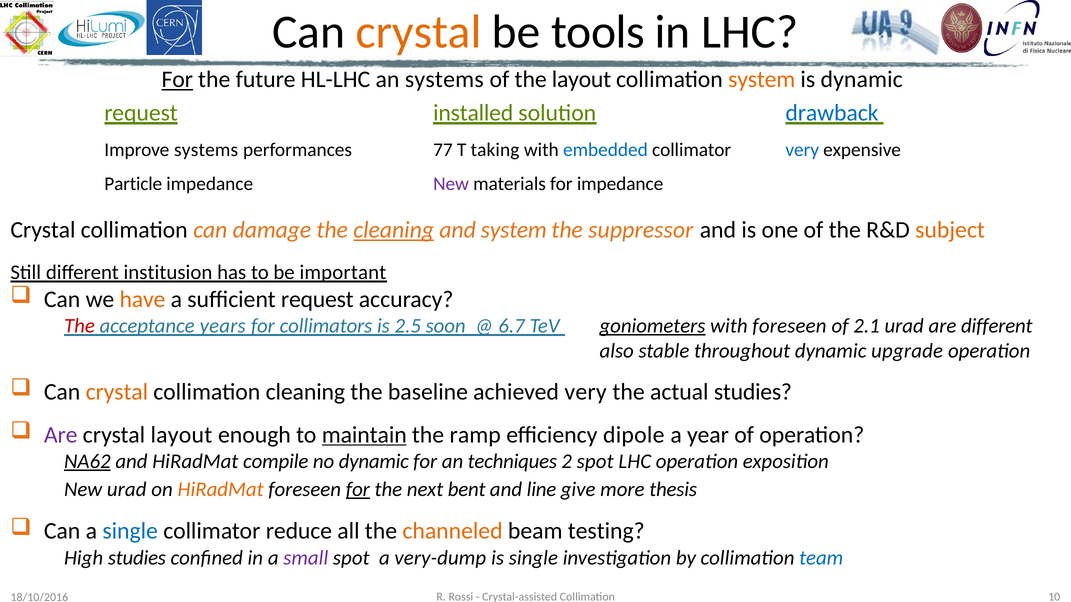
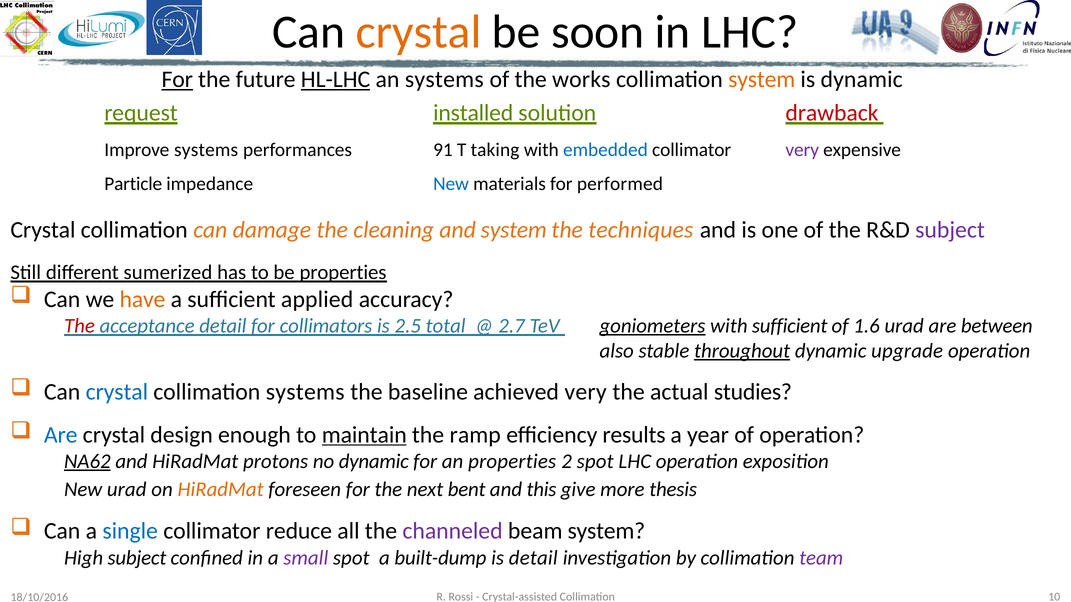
tools: tools -> soon
HL-LHC underline: none -> present
the layout: layout -> works
drawback colour: blue -> red
77: 77 -> 91
very at (802, 150) colour: blue -> purple
New at (451, 184) colour: purple -> blue
for impedance: impedance -> performed
cleaning at (394, 230) underline: present -> none
suppressor: suppressor -> techniques
subject at (950, 230) colour: orange -> purple
institusion: institusion -> sumerized
be important: important -> properties
sufficient request: request -> applied
acceptance years: years -> detail
soon: soon -> total
6.7: 6.7 -> 2.7
with foreseen: foreseen -> sufficient
2.1: 2.1 -> 1.6
are different: different -> between
throughout underline: none -> present
crystal at (117, 392) colour: orange -> blue
collimation cleaning: cleaning -> systems
Are at (61, 435) colour: purple -> blue
crystal layout: layout -> design
dipole: dipole -> results
compile: compile -> protons
an techniques: techniques -> properties
for at (358, 490) underline: present -> none
line: line -> this
channeled colour: orange -> purple
beam testing: testing -> system
High studies: studies -> subject
very-dump: very-dump -> built-dump
is single: single -> detail
team colour: blue -> purple
